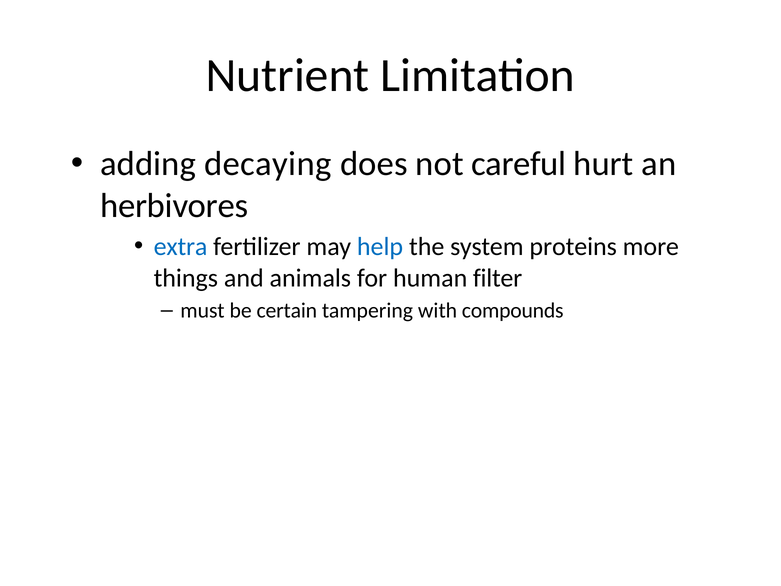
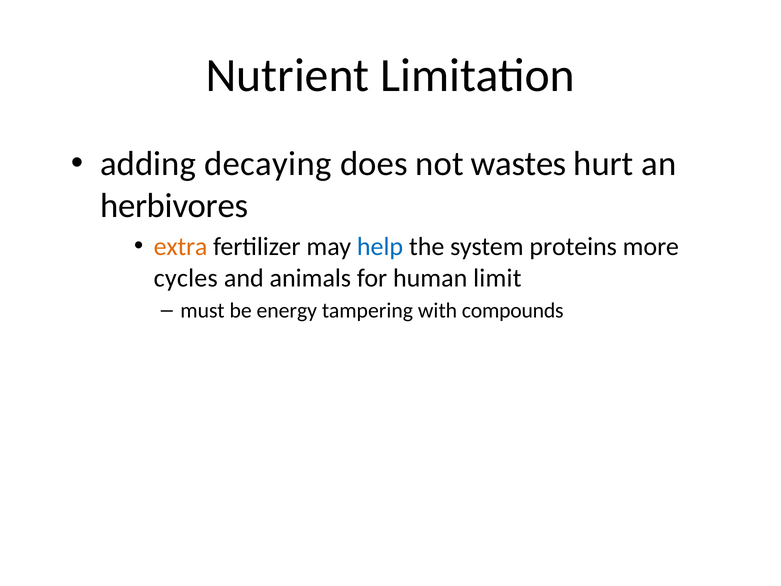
careful: careful -> wastes
extra colour: blue -> orange
things: things -> cycles
filter: filter -> limit
certain: certain -> energy
